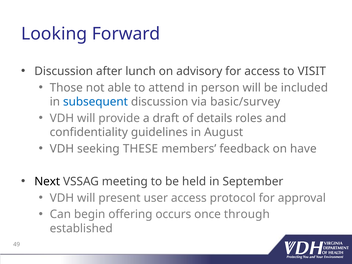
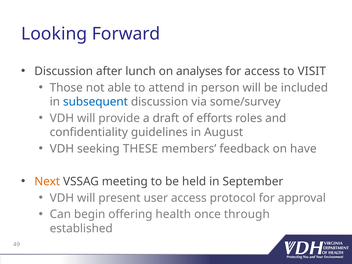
advisory: advisory -> analyses
basic/survey: basic/survey -> some/survey
details: details -> efforts
Next colour: black -> orange
occurs: occurs -> health
